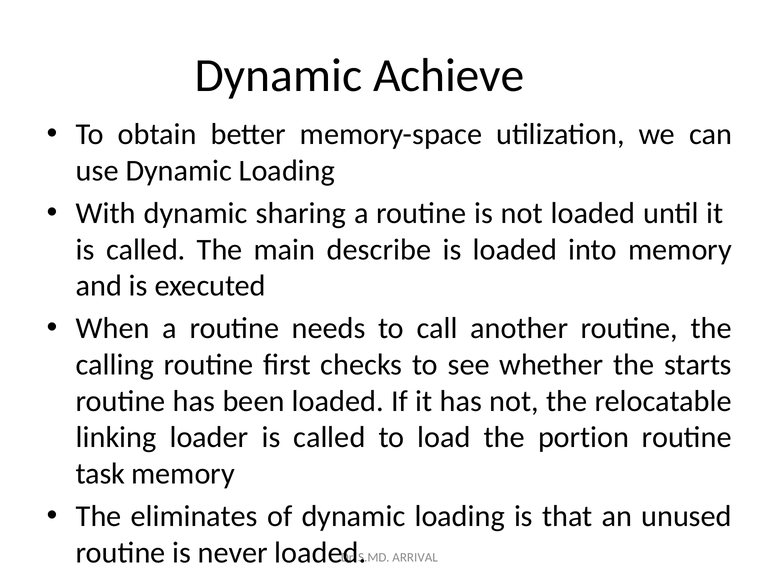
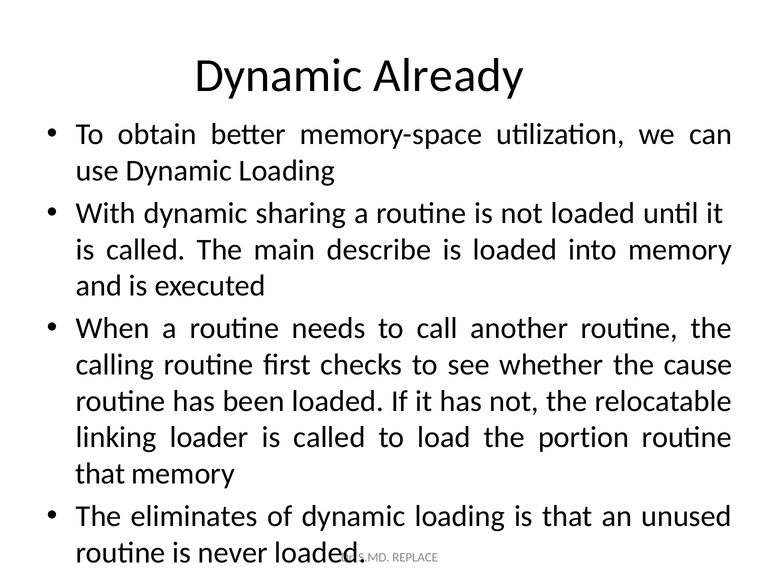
Achieve: Achieve -> Already
starts: starts -> cause
task at (100, 474): task -> that
ARRIVAL: ARRIVAL -> REPLACE
